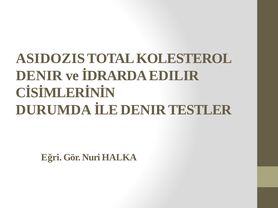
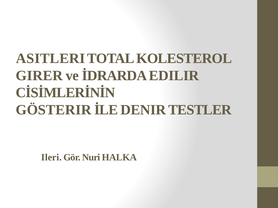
ASIDOZIS: ASIDOZIS -> ASITLERI
DENIR at (39, 76): DENIR -> GIRER
DURUMDA: DURUMDA -> GÖSTERIR
Eğri: Eğri -> Ileri
